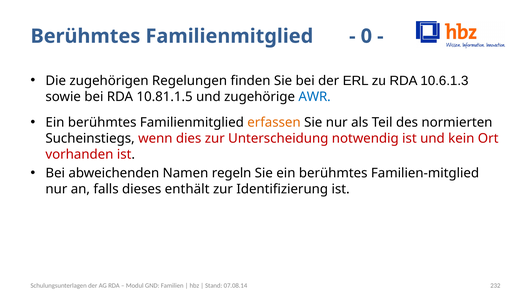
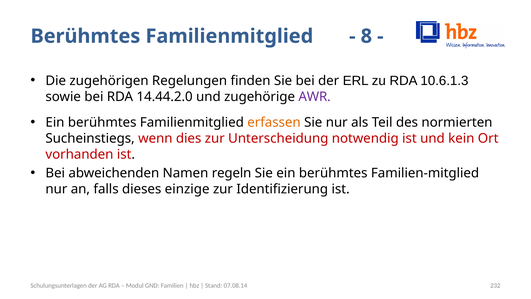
0: 0 -> 8
10.81.1.5: 10.81.1.5 -> 14.44.2.0
AWR colour: blue -> purple
enthält: enthält -> einzige
